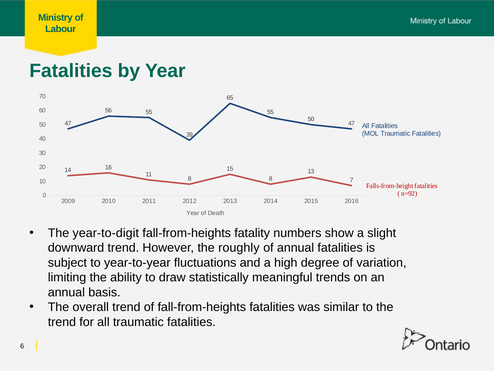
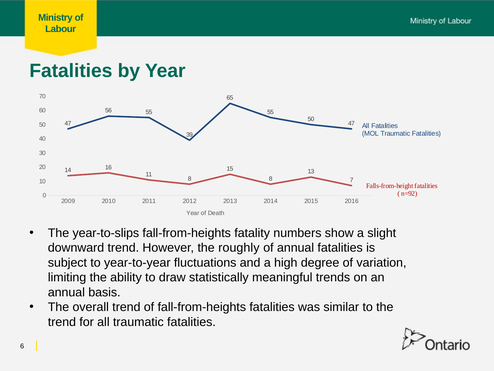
year-to-digit: year-to-digit -> year-to-slips
